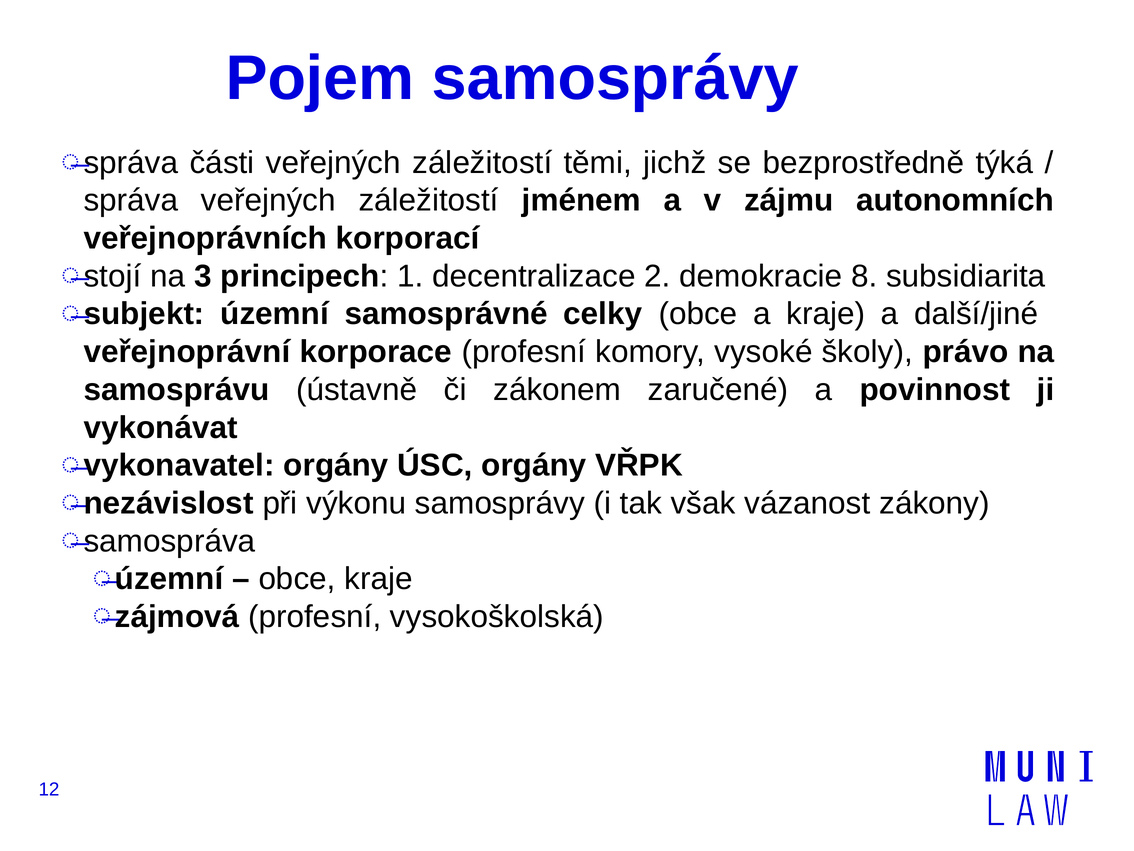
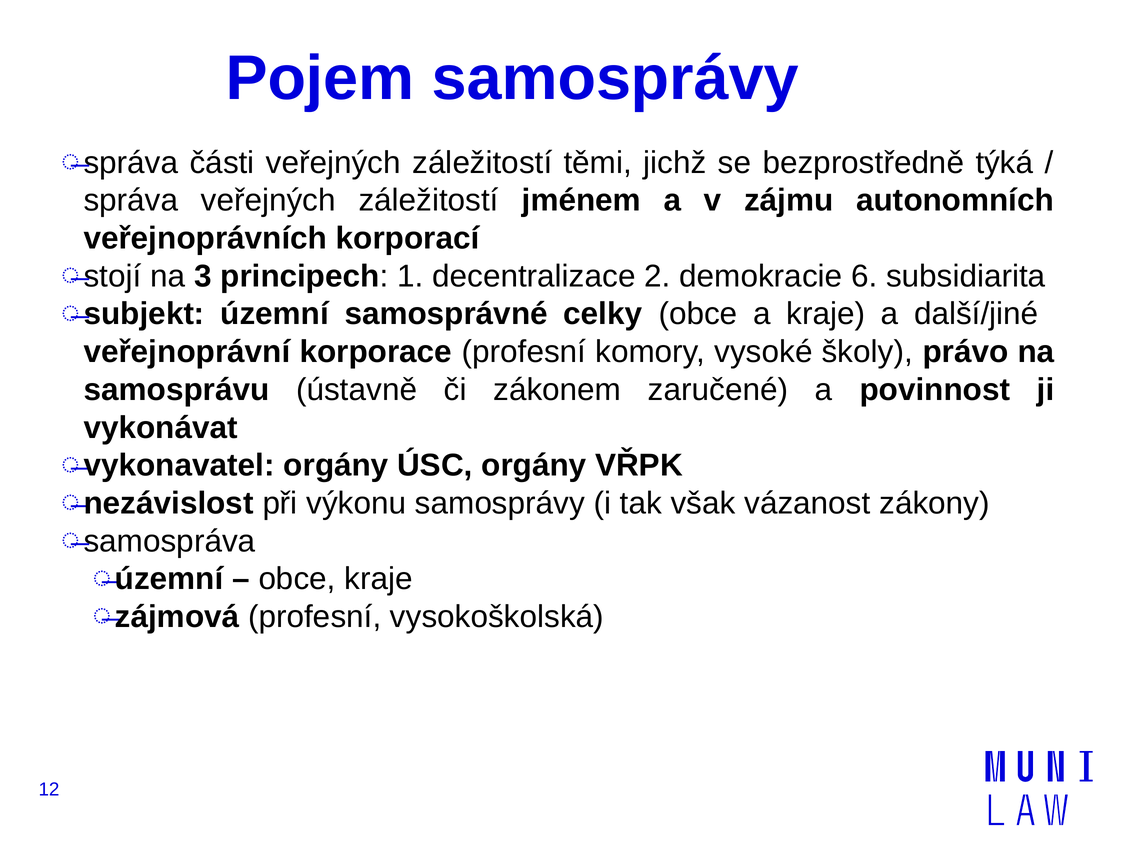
8: 8 -> 6
